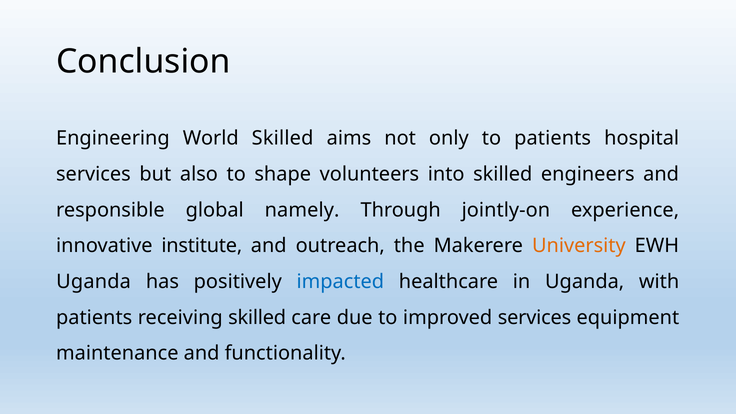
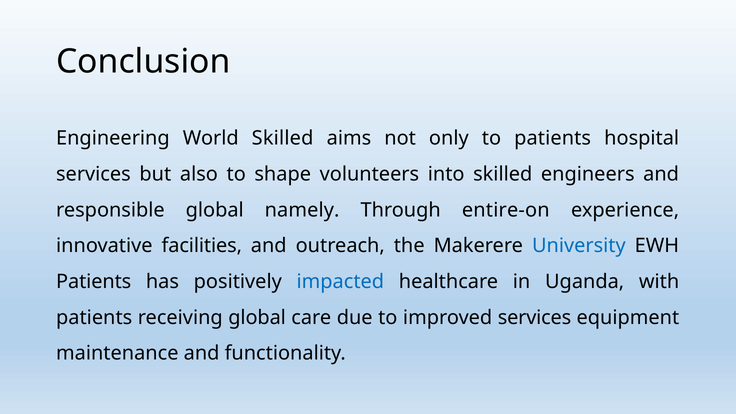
jointly-on: jointly-on -> entire-on
institute: institute -> facilities
University colour: orange -> blue
Uganda at (94, 282): Uganda -> Patients
receiving skilled: skilled -> global
